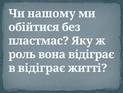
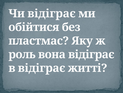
Чи нашому: нашому -> відіграє
